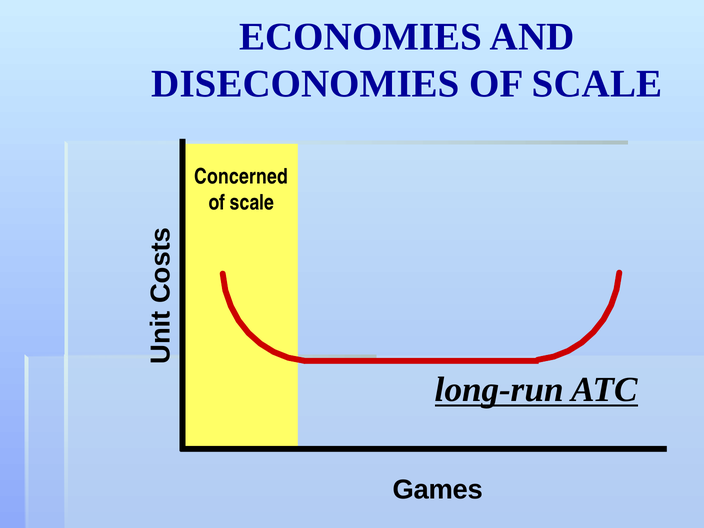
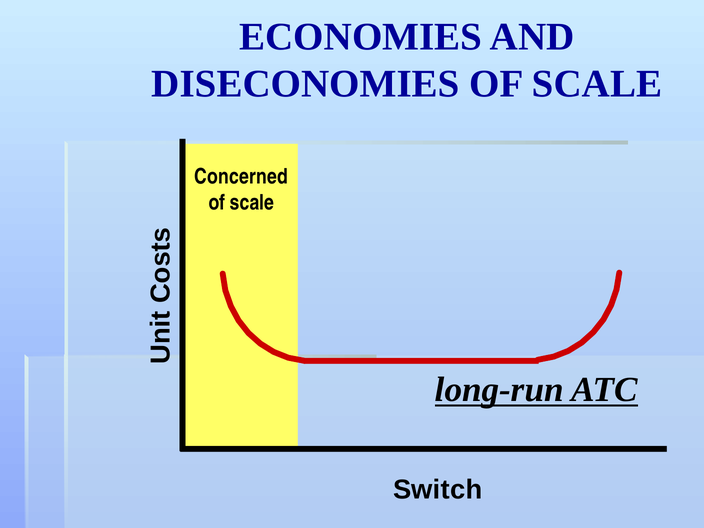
Games: Games -> Switch
